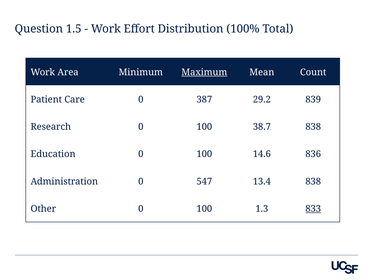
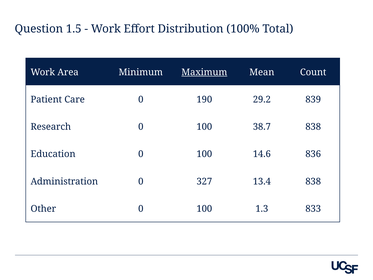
387: 387 -> 190
547: 547 -> 327
833 underline: present -> none
